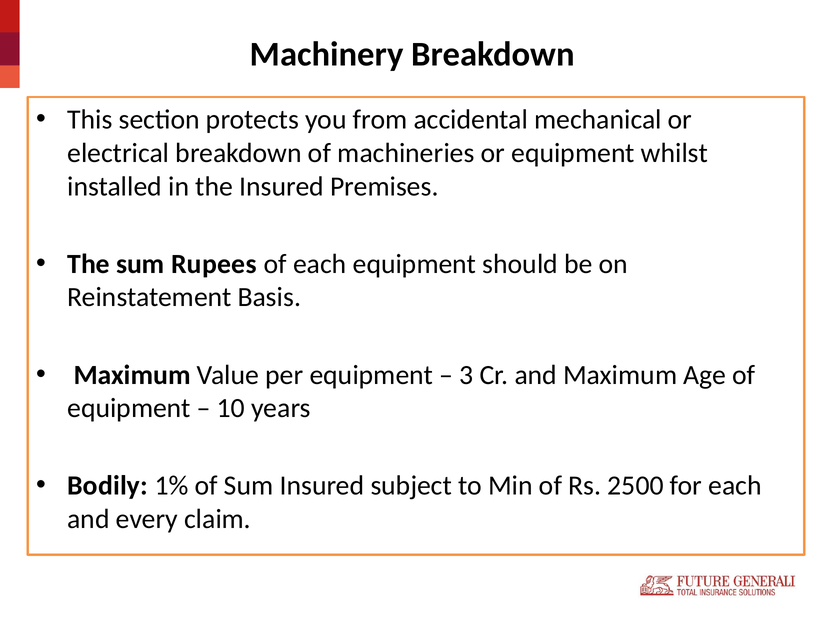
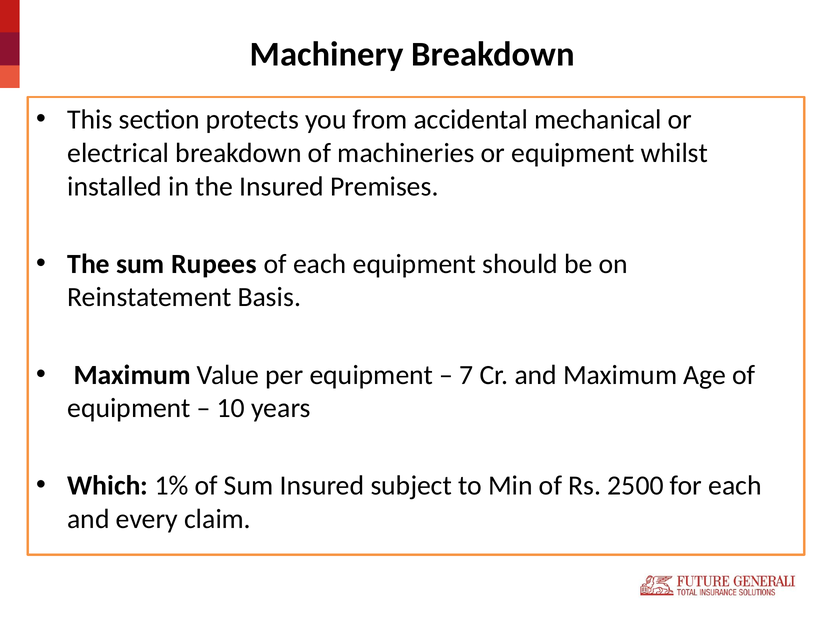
3: 3 -> 7
Bodily: Bodily -> Which
